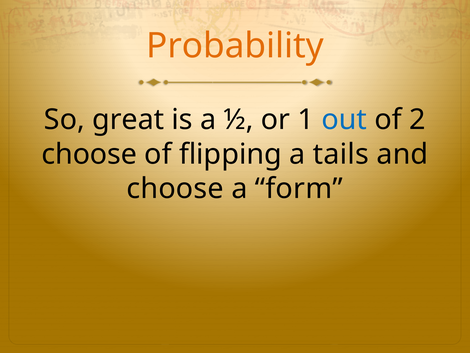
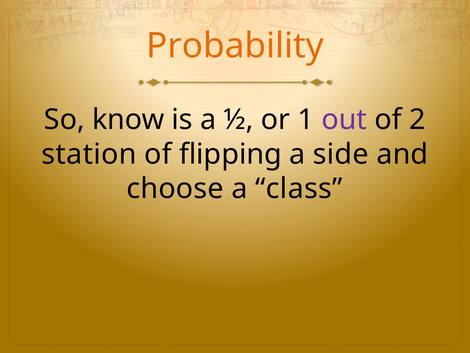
great: great -> know
out colour: blue -> purple
choose at (89, 154): choose -> station
tails: tails -> side
form: form -> class
